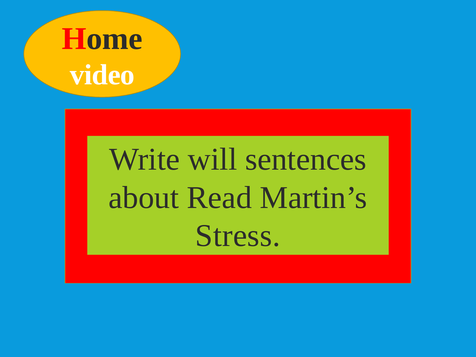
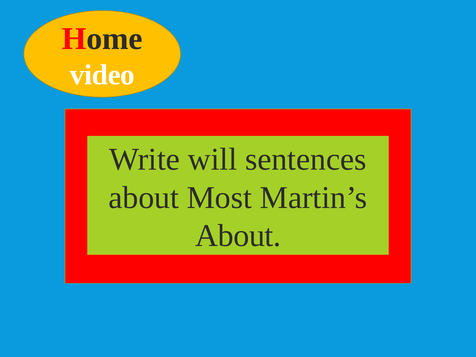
Read: Read -> Most
Stress at (238, 236): Stress -> About
